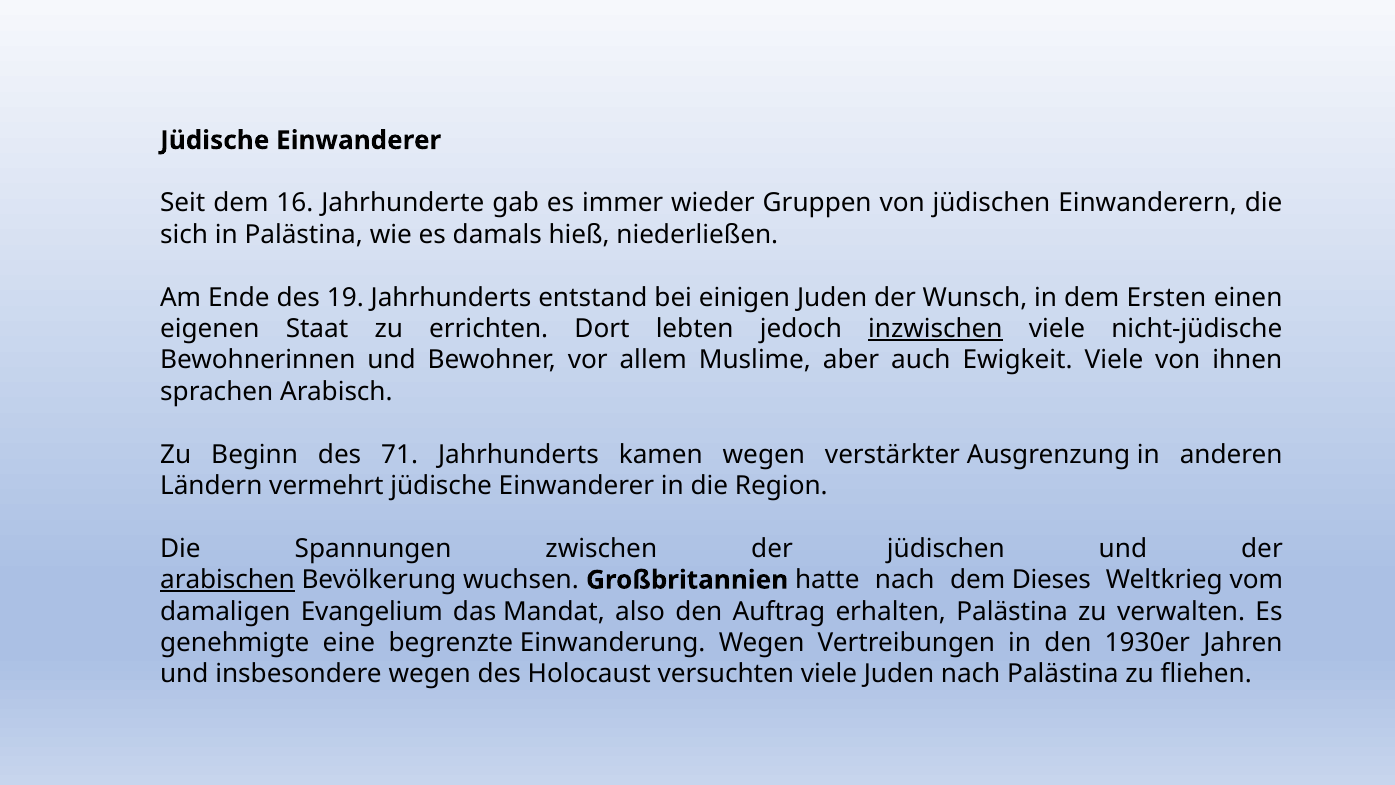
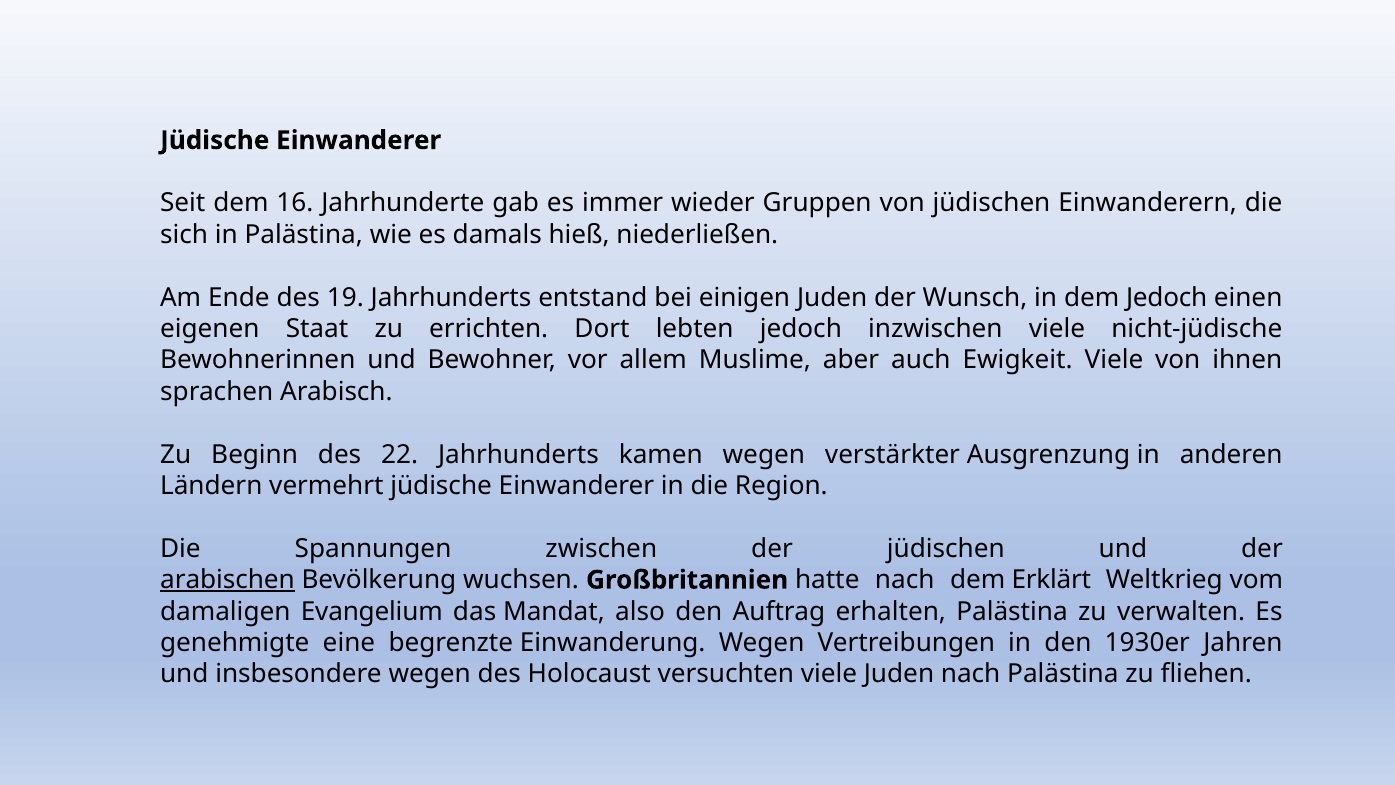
dem Ersten: Ersten -> Jedoch
inzwischen underline: present -> none
71: 71 -> 22
Dieses: Dieses -> Erklärt
